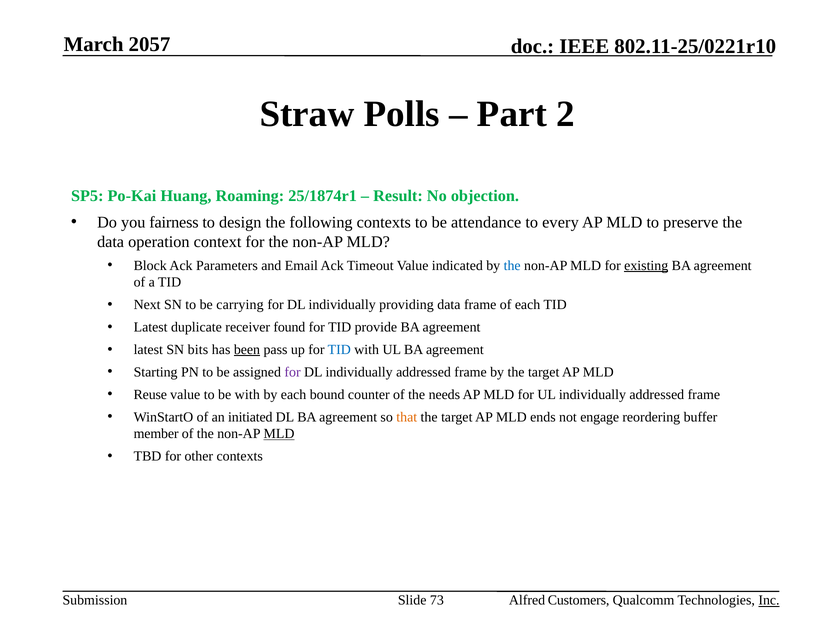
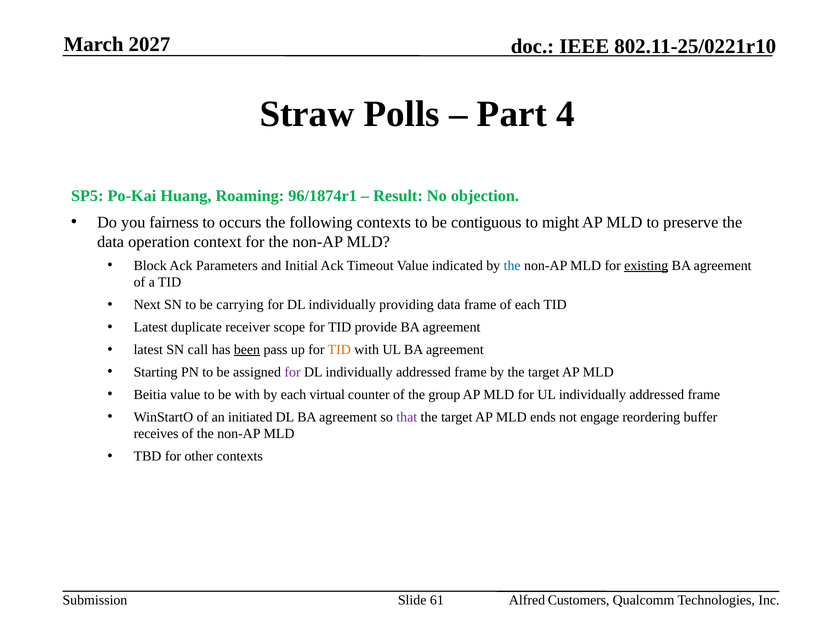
2057: 2057 -> 2027
2: 2 -> 4
25/1874r1: 25/1874r1 -> 96/1874r1
design: design -> occurs
attendance: attendance -> contiguous
every: every -> might
Email: Email -> Initial
found: found -> scope
bits: bits -> call
TID at (339, 350) colour: blue -> orange
Reuse: Reuse -> Beitia
bound: bound -> virtual
needs: needs -> group
that colour: orange -> purple
member: member -> receives
MLD at (279, 434) underline: present -> none
73: 73 -> 61
Inc underline: present -> none
